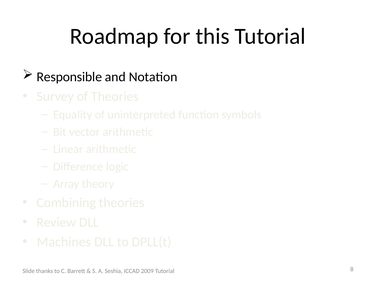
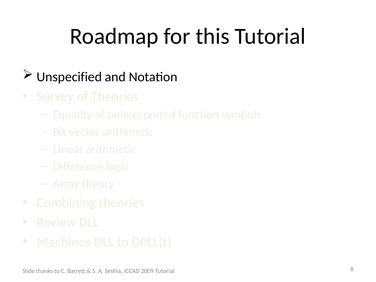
Responsible: Responsible -> Unspecified
